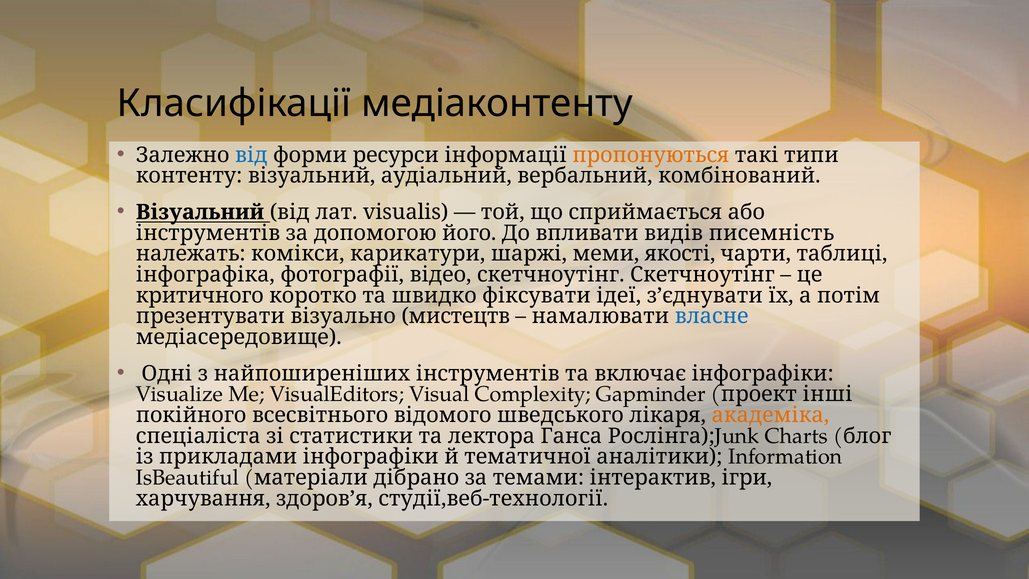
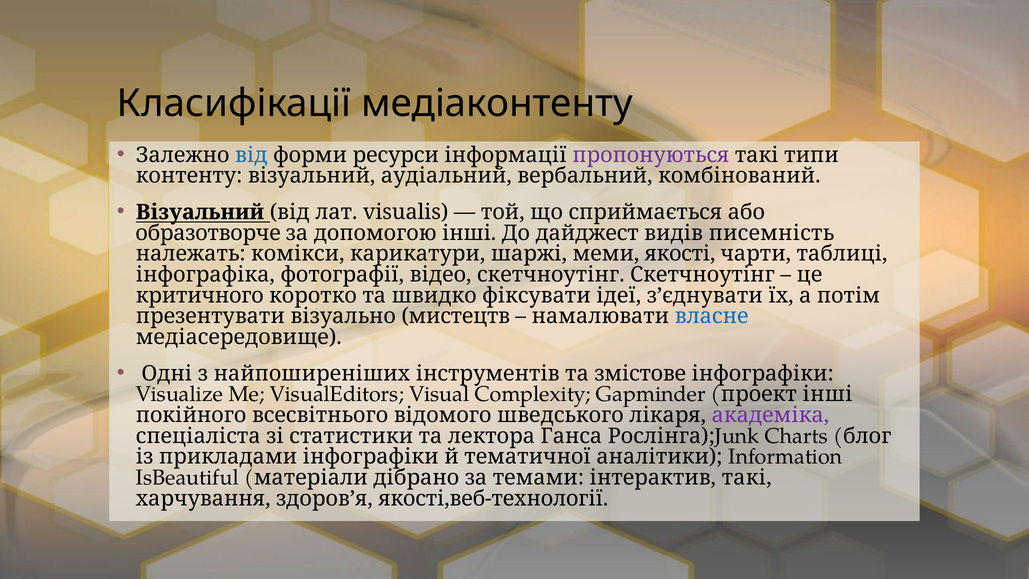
пропонуються colour: orange -> purple
інструментів at (208, 233): інструментів -> образотворче
допомогою його: його -> інші
впливати: впливати -> дайджест
включає: включає -> змістове
академіка colour: orange -> purple
інтерактив ігри: ігри -> такі
студії,веб-технології: студії,веб-технології -> якості,веб-технології
